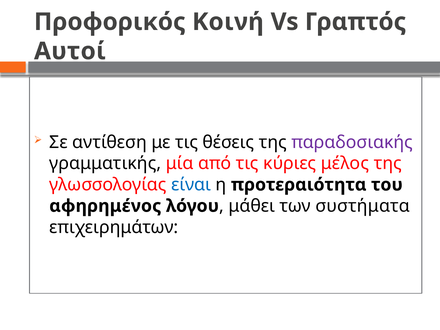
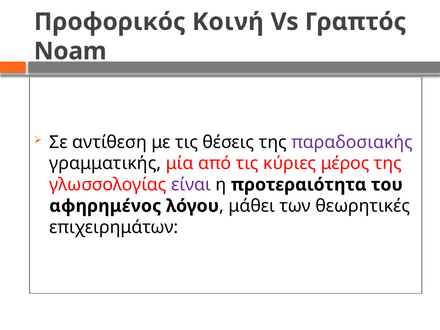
Αυτοί: Αυτοί -> Noam
μέλος: μέλος -> μέρος
είναι colour: blue -> purple
συστήματα: συστήματα -> θεωρητικές
